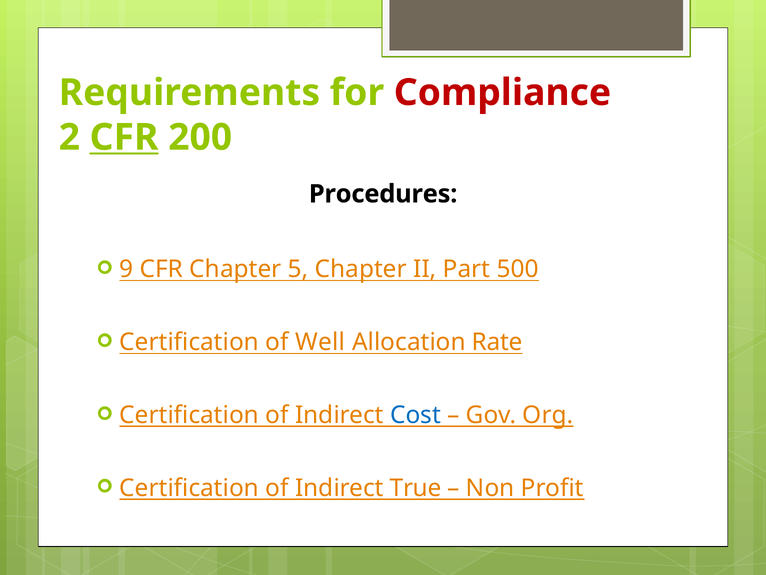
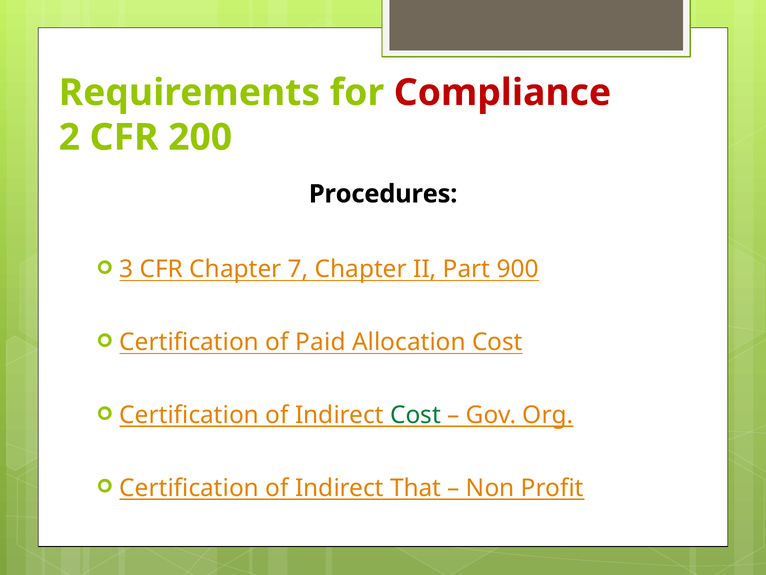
CFR at (124, 137) underline: present -> none
9: 9 -> 3
5: 5 -> 7
500: 500 -> 900
Well: Well -> Paid
Allocation Rate: Rate -> Cost
Cost at (416, 415) colour: blue -> green
True: True -> That
